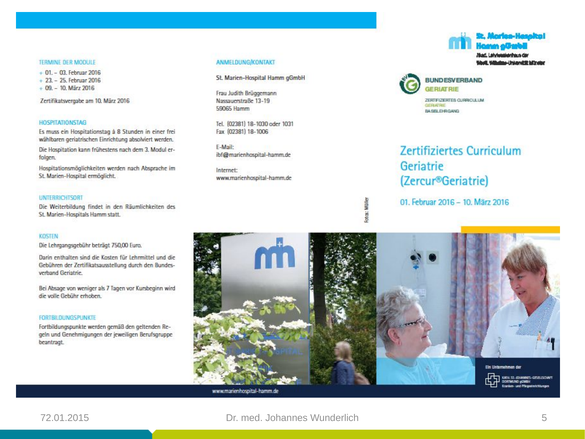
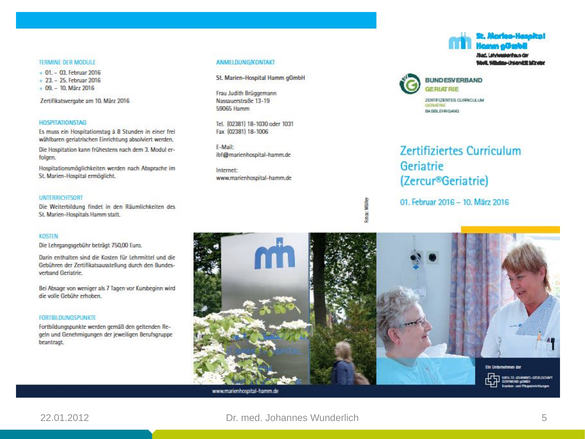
72.01.2015: 72.01.2015 -> 22.01.2012
